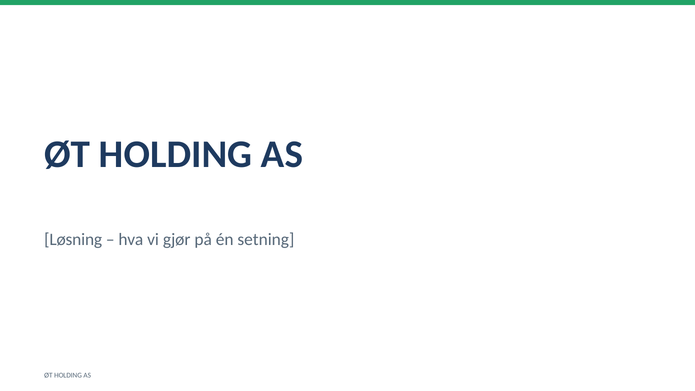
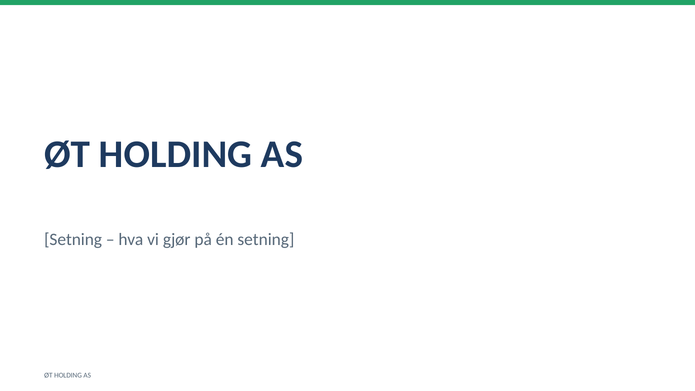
Løsning at (73, 239): Løsning -> Setning
